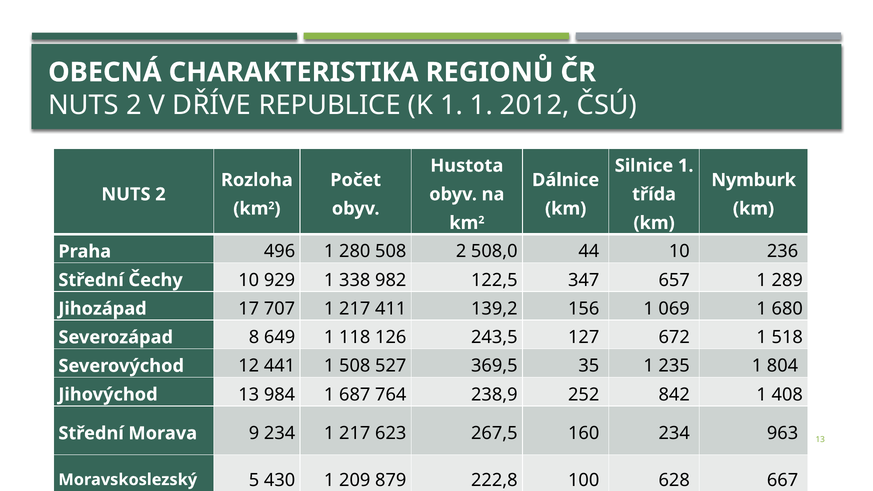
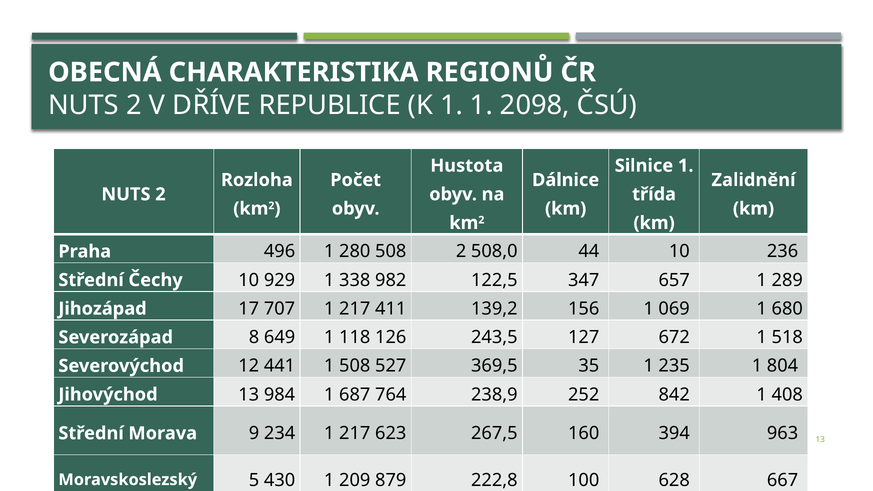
2012: 2012 -> 2098
Nymburk: Nymburk -> Zalidnění
160 234: 234 -> 394
